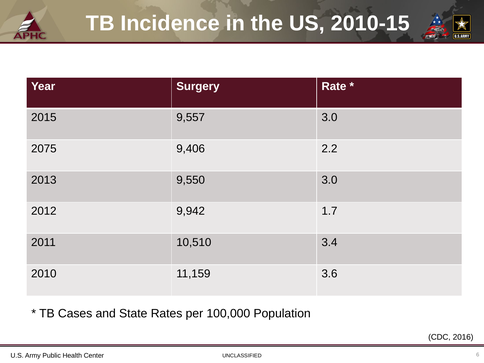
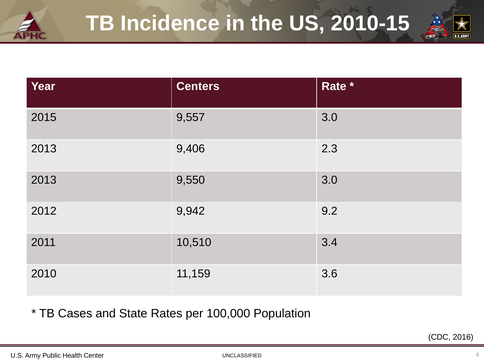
Surgery: Surgery -> Centers
2075 at (44, 149): 2075 -> 2013
2.2: 2.2 -> 2.3
1.7: 1.7 -> 9.2
